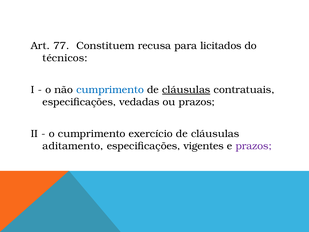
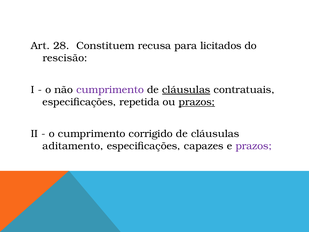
77: 77 -> 28
técnicos: técnicos -> rescisão
cumprimento at (110, 90) colour: blue -> purple
vedadas: vedadas -> repetida
prazos at (197, 102) underline: none -> present
exercício: exercício -> corrigido
vigentes: vigentes -> capazes
